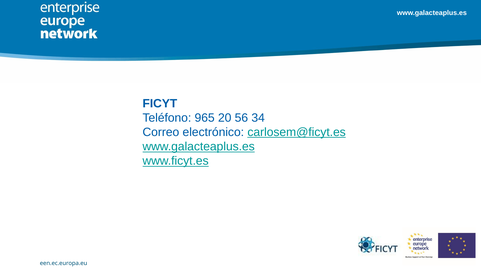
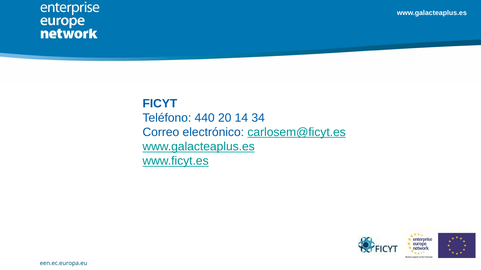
965: 965 -> 440
56: 56 -> 14
